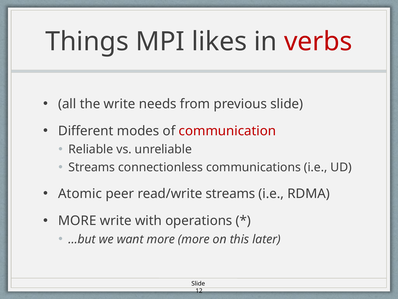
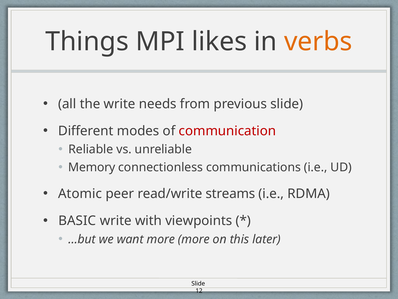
verbs colour: red -> orange
Streams at (92, 167): Streams -> Memory
MORE at (77, 220): MORE -> BASIC
operations: operations -> viewpoints
